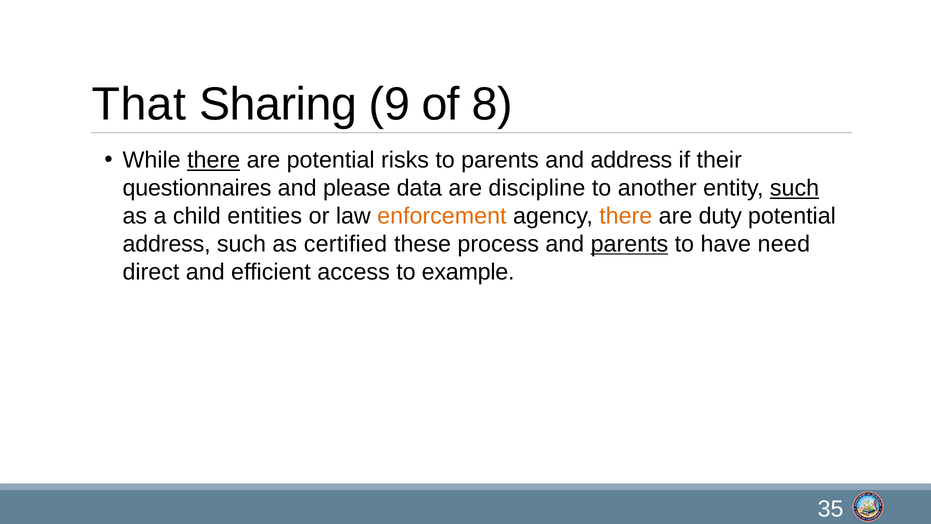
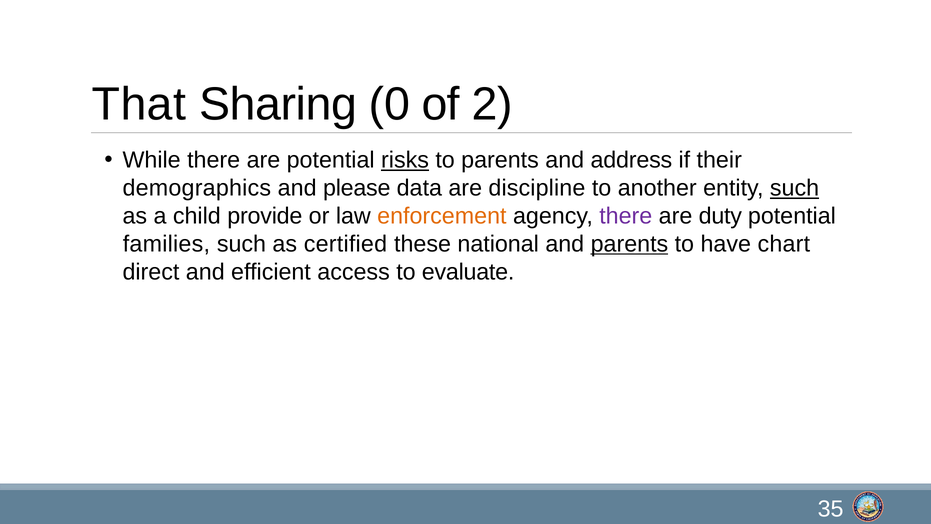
9: 9 -> 0
8: 8 -> 2
there at (214, 160) underline: present -> none
risks underline: none -> present
questionnaires: questionnaires -> demographics
entities: entities -> provide
there at (626, 216) colour: orange -> purple
address at (167, 244): address -> families
process: process -> national
need: need -> chart
example: example -> evaluate
